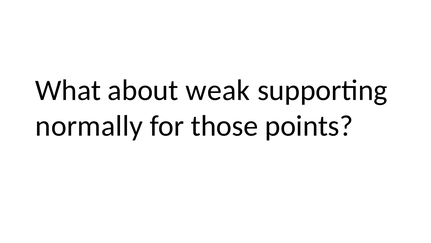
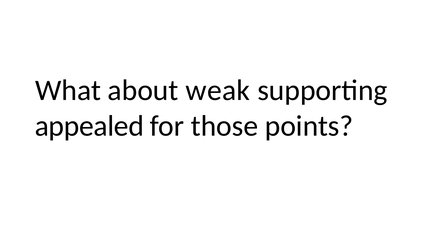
normally: normally -> appealed
